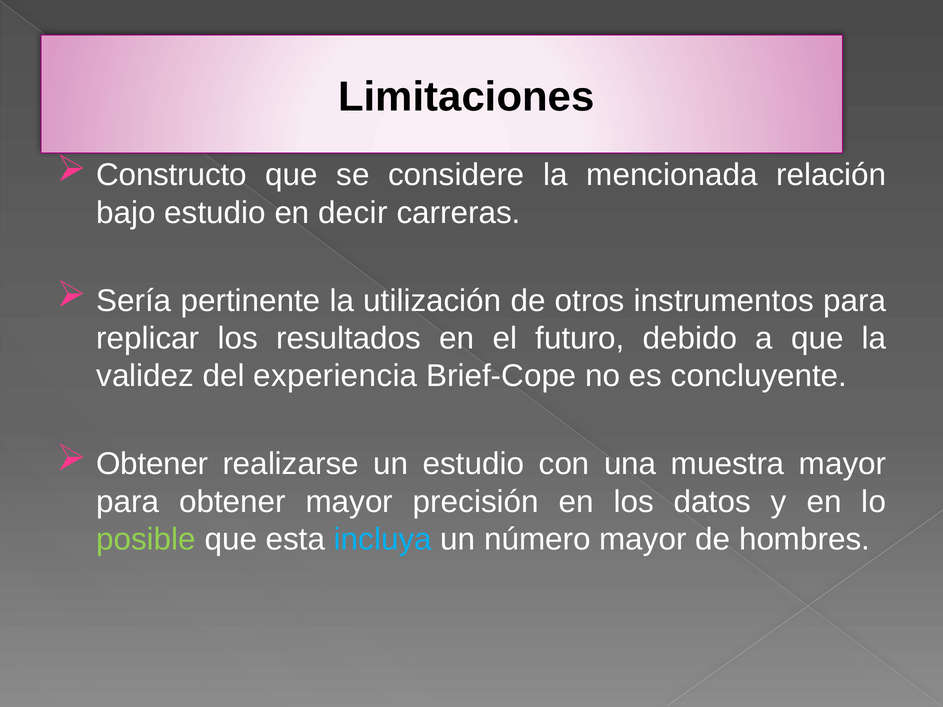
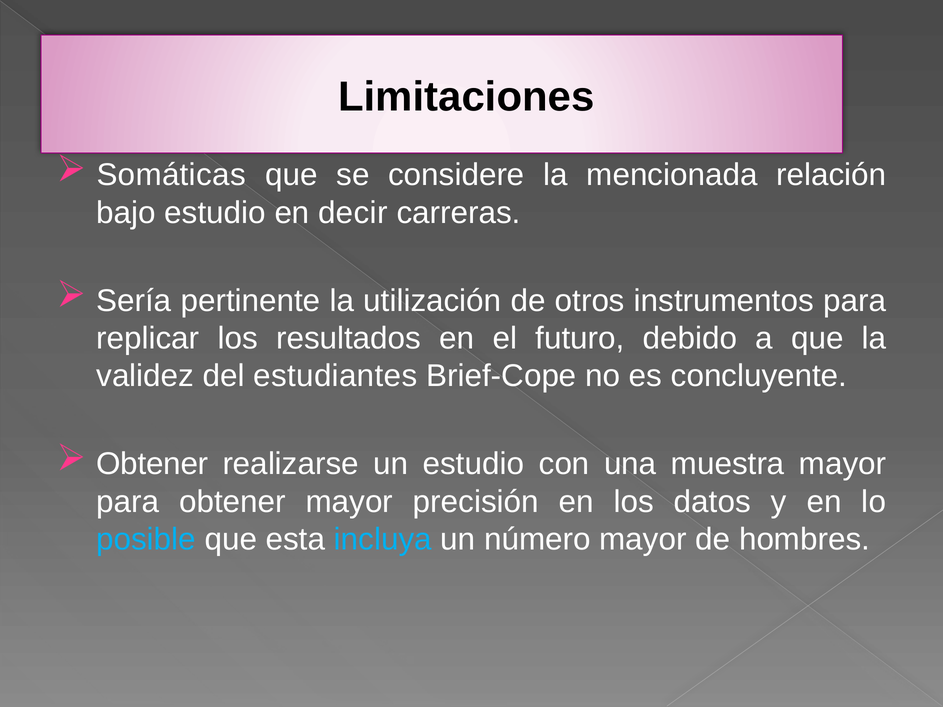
Constructo: Constructo -> Somáticas
experiencia: experiencia -> estudiantes
posible colour: light green -> light blue
